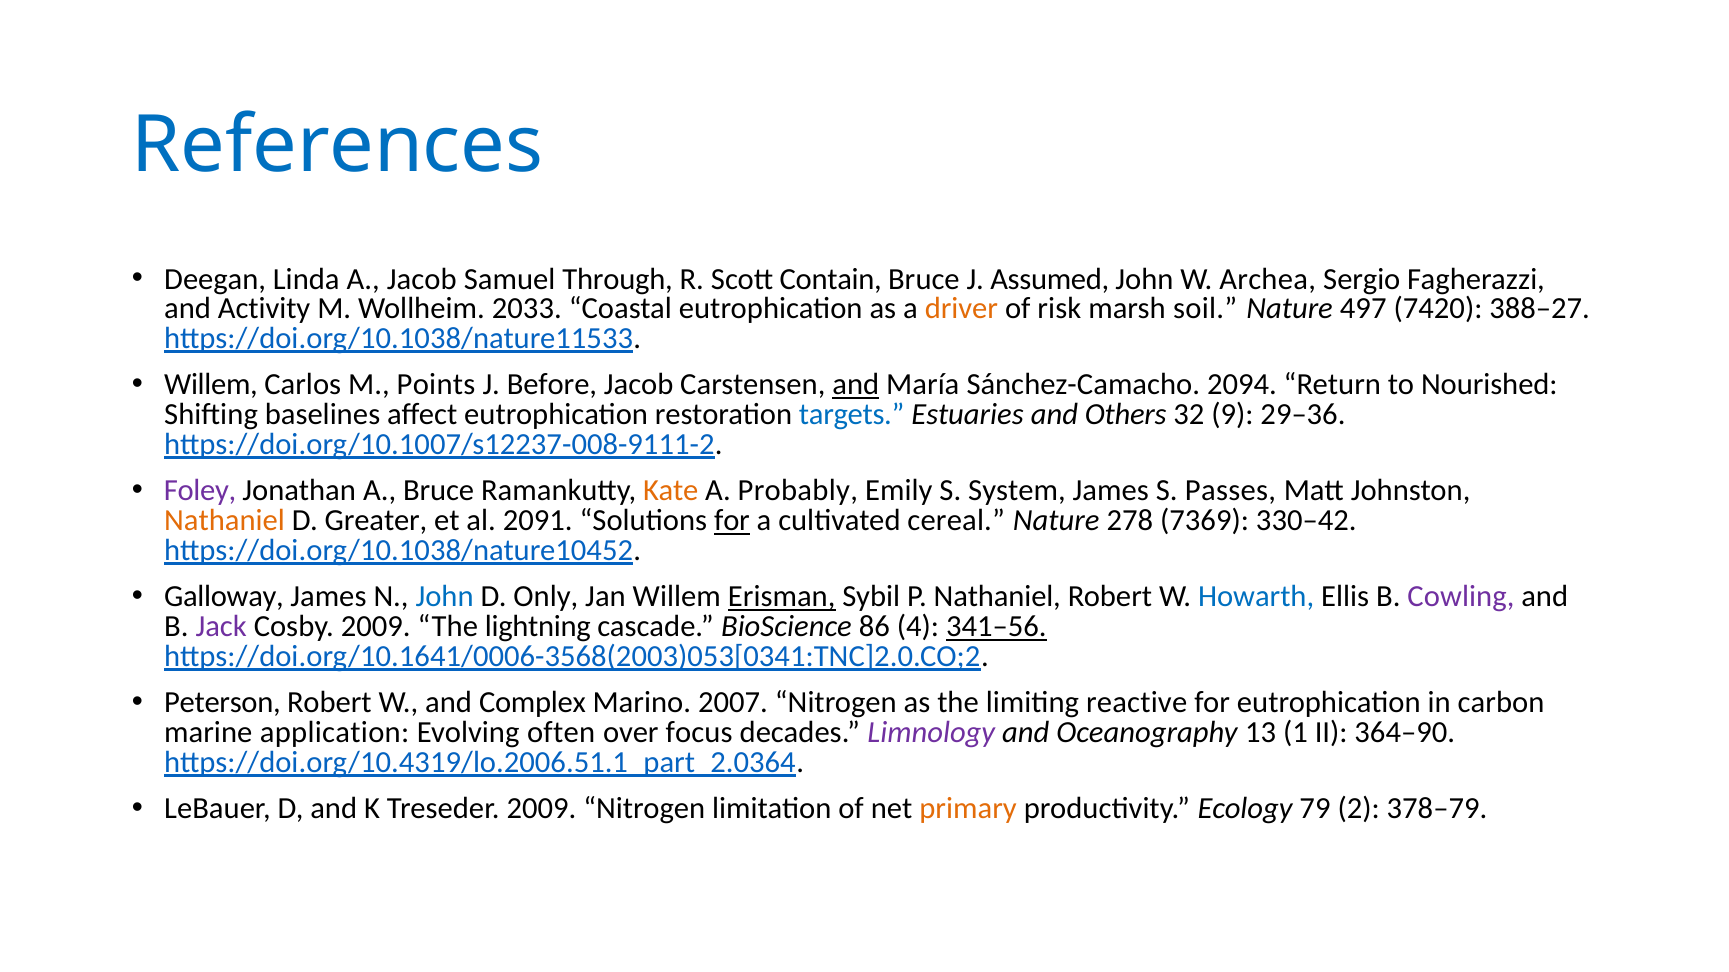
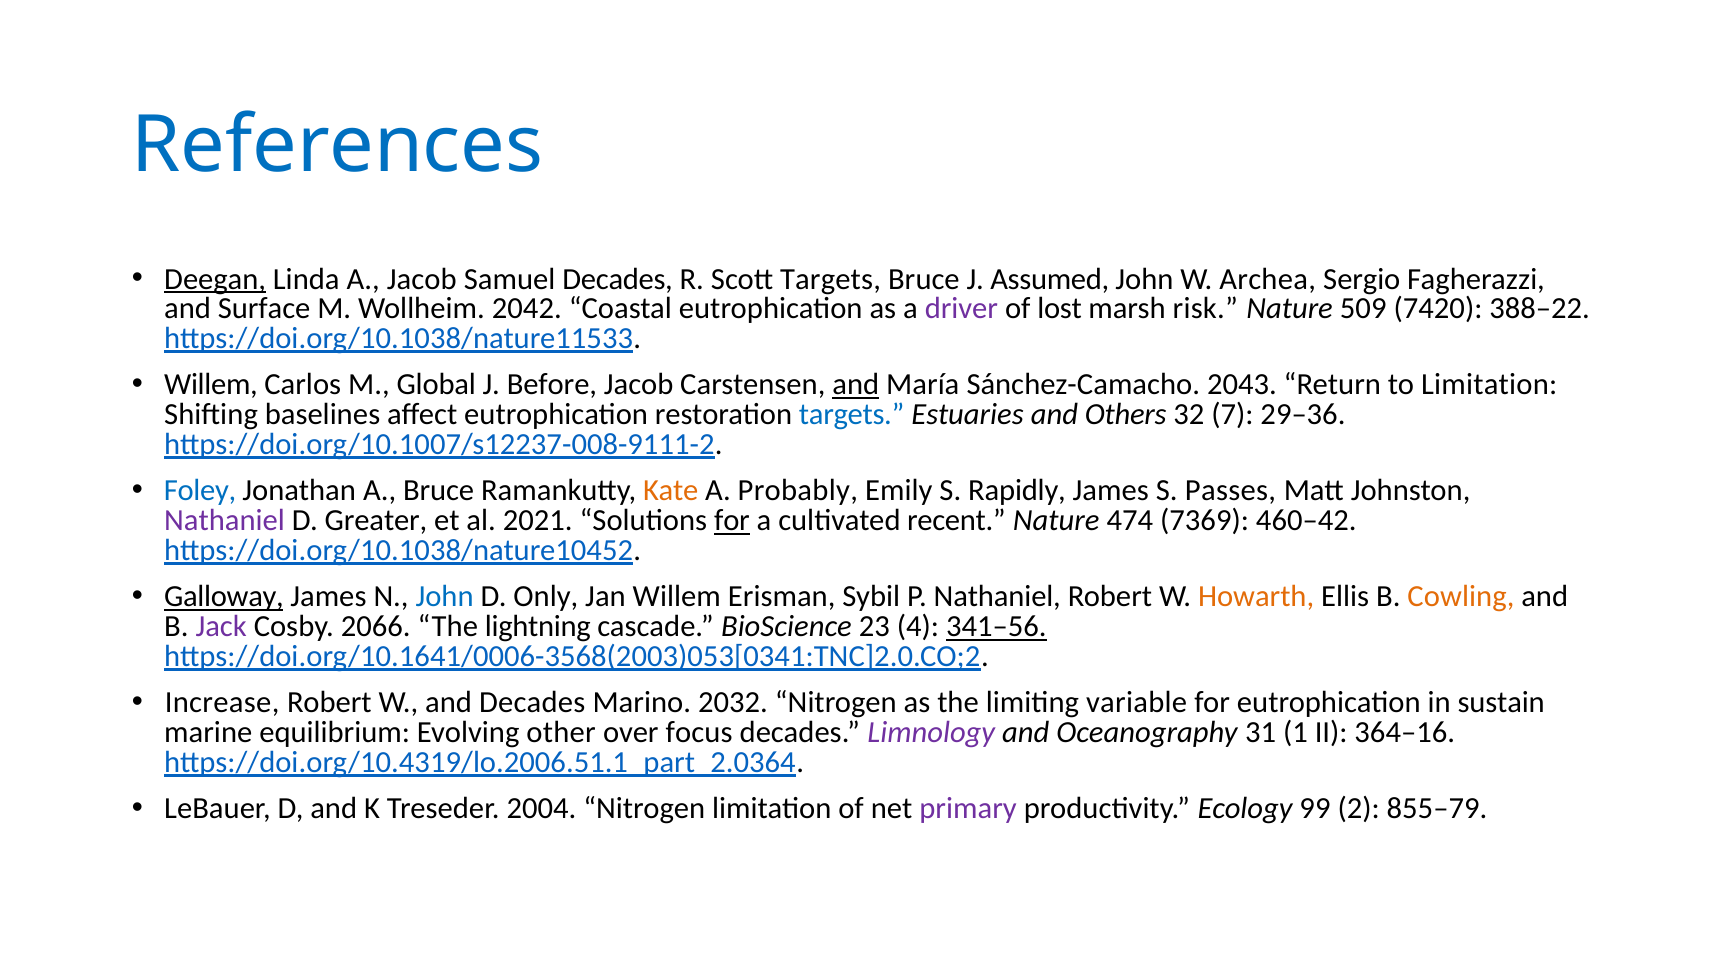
Deegan underline: none -> present
Samuel Through: Through -> Decades
Scott Contain: Contain -> Targets
Activity: Activity -> Surface
2033: 2033 -> 2042
driver colour: orange -> purple
risk: risk -> lost
soil: soil -> risk
497: 497 -> 509
388–27: 388–27 -> 388–22
Points: Points -> Global
2094: 2094 -> 2043
to Nourished: Nourished -> Limitation
9: 9 -> 7
Foley colour: purple -> blue
System: System -> Rapidly
Nathaniel at (225, 521) colour: orange -> purple
2091: 2091 -> 2021
cereal: cereal -> recent
278: 278 -> 474
330–42: 330–42 -> 460–42
Galloway underline: none -> present
Erisman underline: present -> none
Howarth colour: blue -> orange
Cowling colour: purple -> orange
Cosby 2009: 2009 -> 2066
86: 86 -> 23
Peterson: Peterson -> Increase
and Complex: Complex -> Decades
2007: 2007 -> 2032
reactive: reactive -> variable
carbon: carbon -> sustain
application: application -> equilibrium
often: often -> other
13: 13 -> 31
364–90: 364–90 -> 364–16
Treseder 2009: 2009 -> 2004
primary colour: orange -> purple
79: 79 -> 99
378–79: 378–79 -> 855–79
